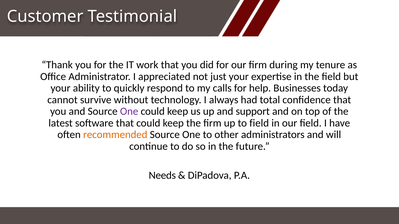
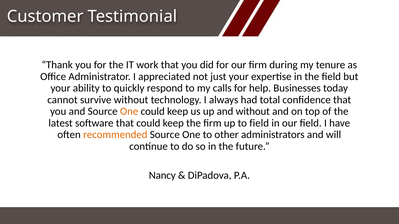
One at (129, 112) colour: purple -> orange
and support: support -> without
Needs: Needs -> Nancy
